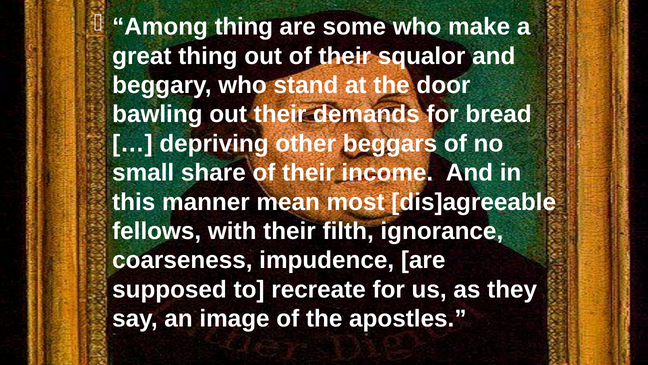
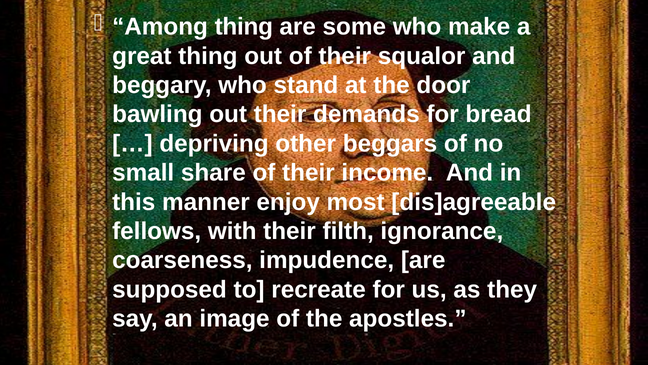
mean: mean -> enjoy
